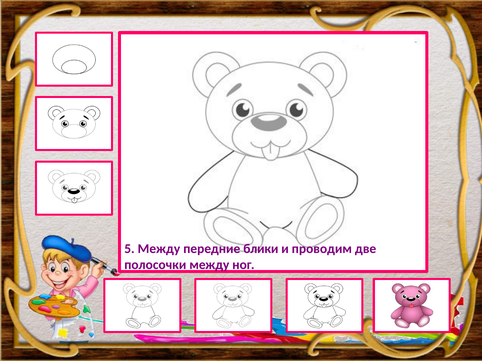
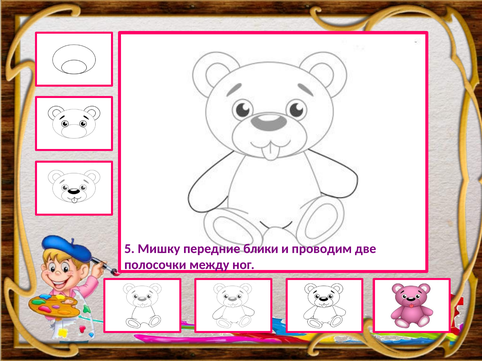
5 Между: Между -> Мишку
